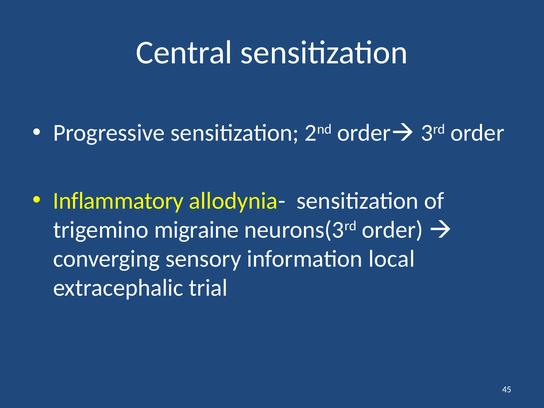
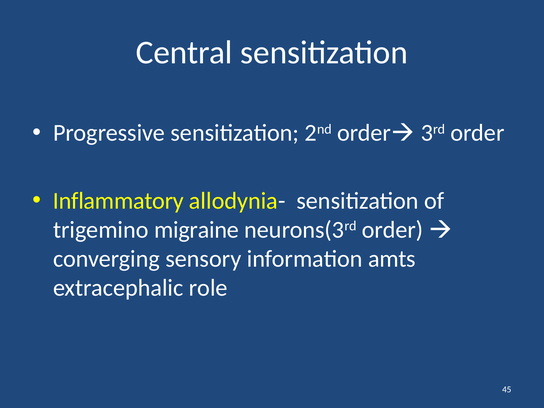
local: local -> amts
trial: trial -> role
